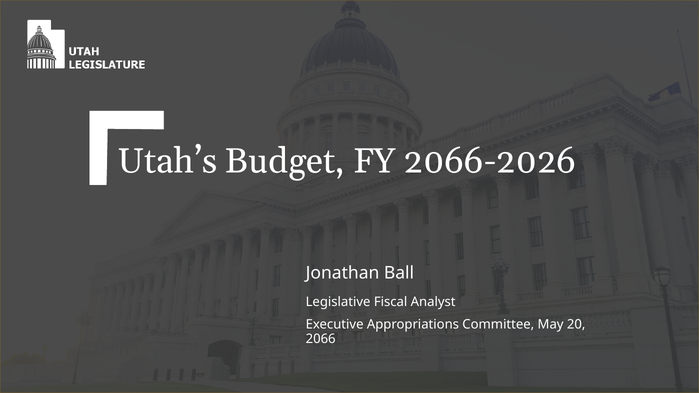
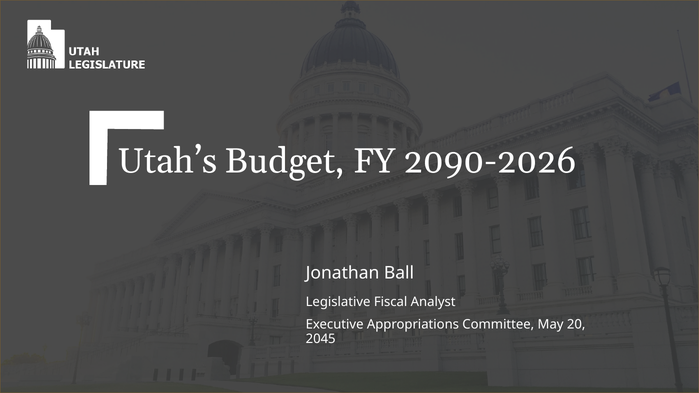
2066-2026: 2066-2026 -> 2090-2026
2066: 2066 -> 2045
